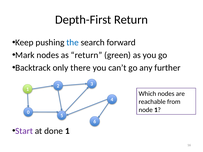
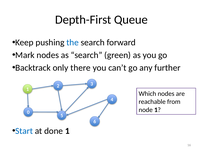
Depth-First Return: Return -> Queue
as return: return -> search
Start colour: purple -> blue
